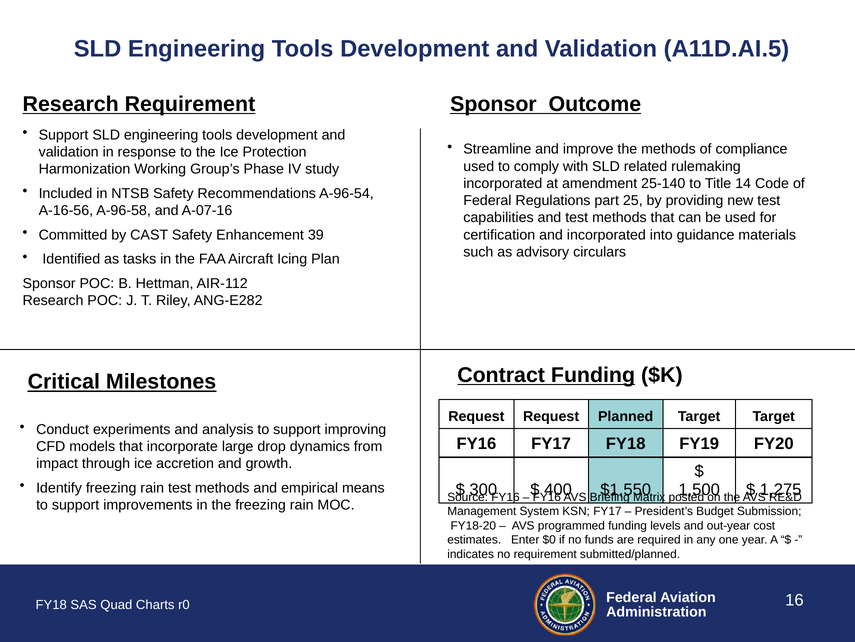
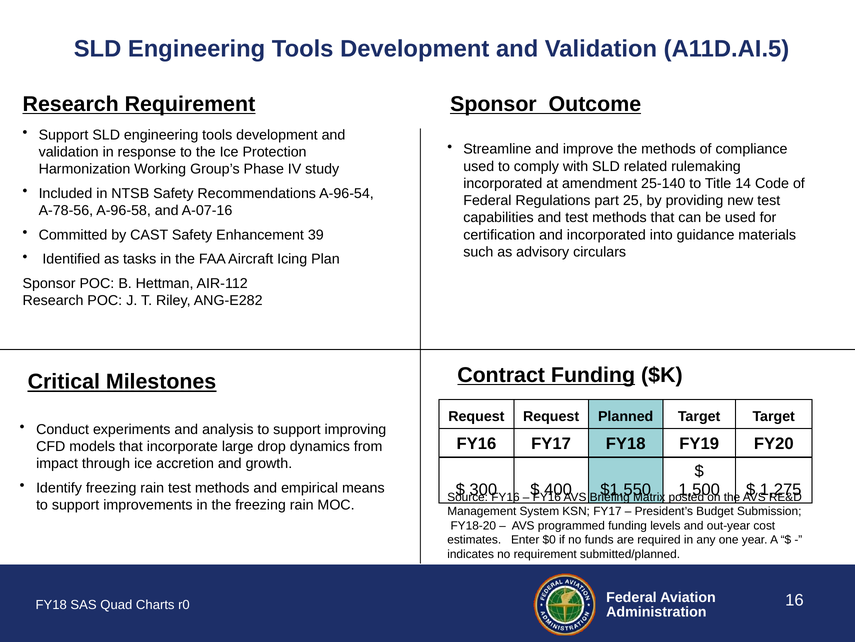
A-16-56: A-16-56 -> A-78-56
